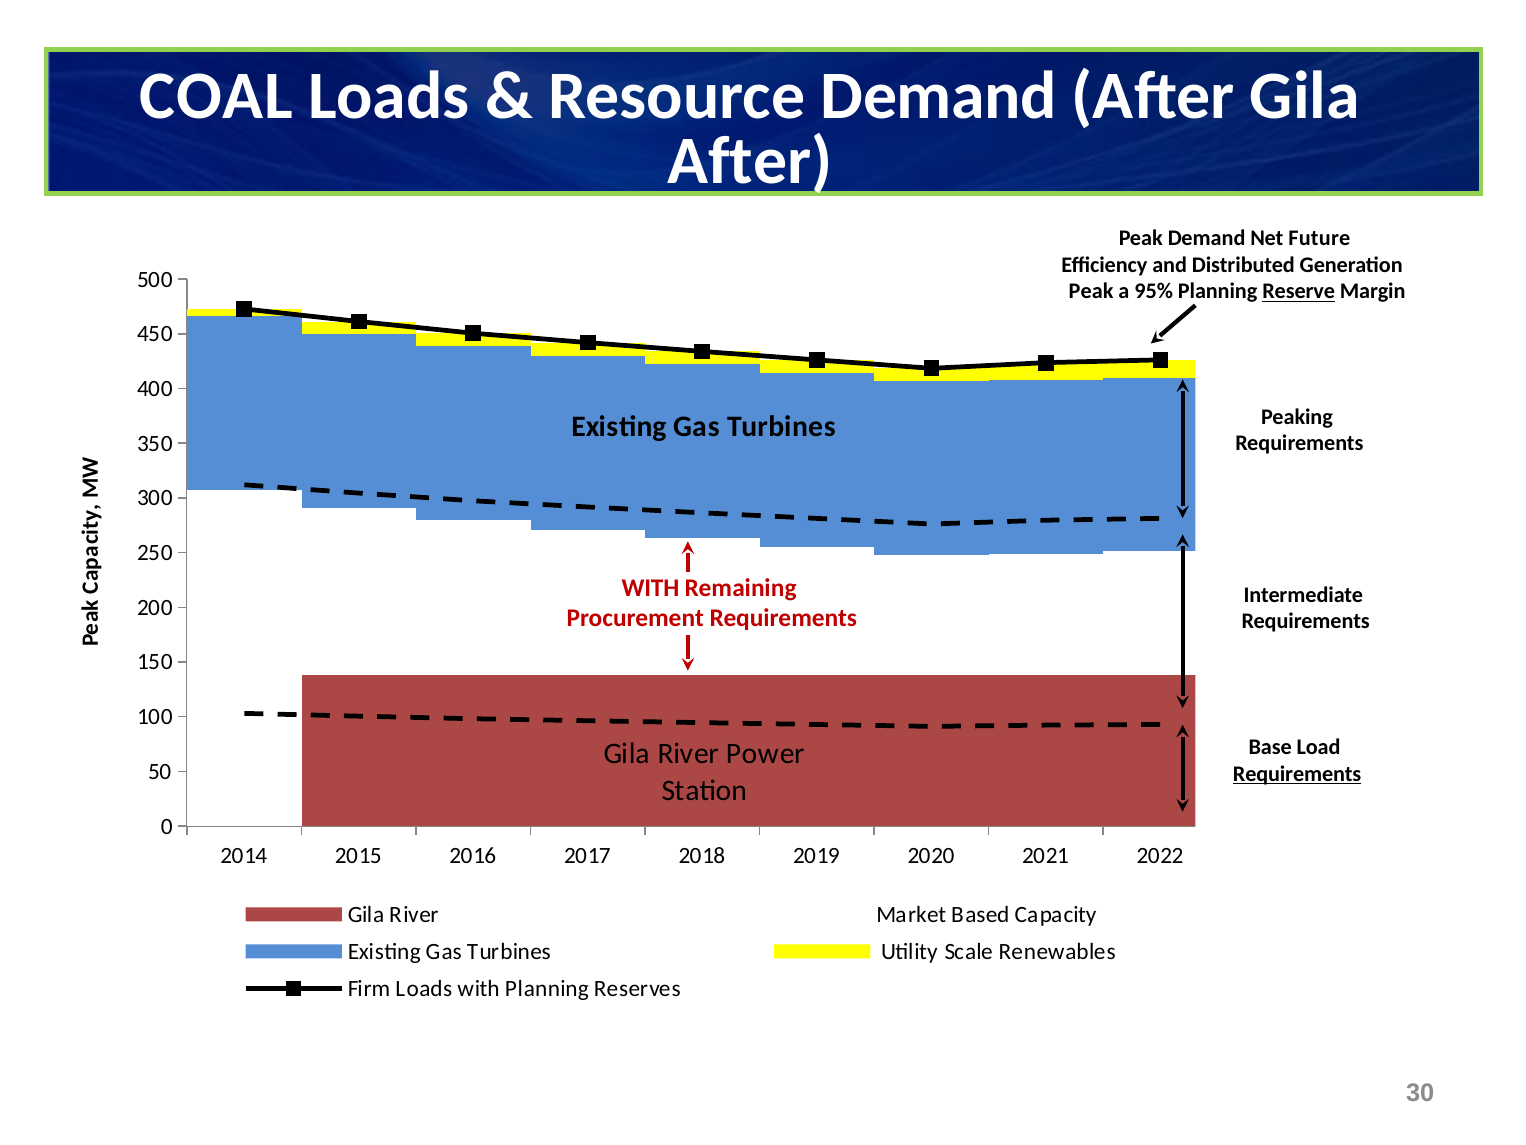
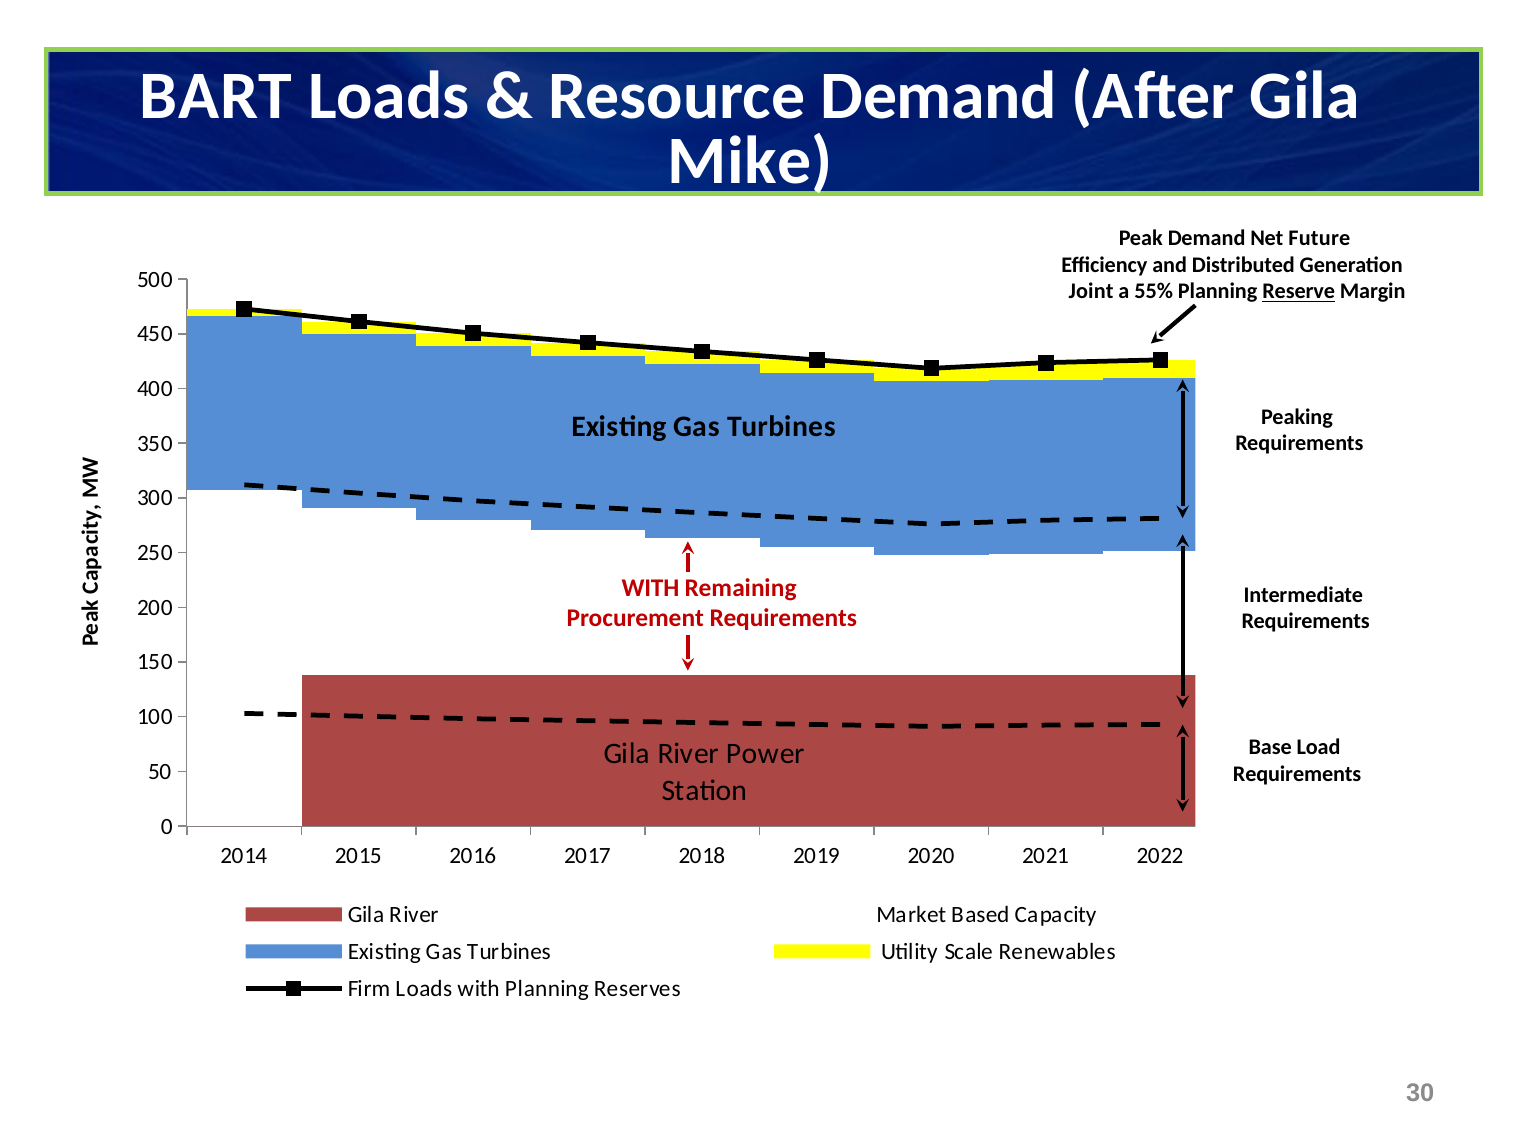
COAL: COAL -> BART
After at (750, 161): After -> Mike
Peak at (1091, 291): Peak -> Joint
95%: 95% -> 55%
Requirements at (1297, 773) underline: present -> none
